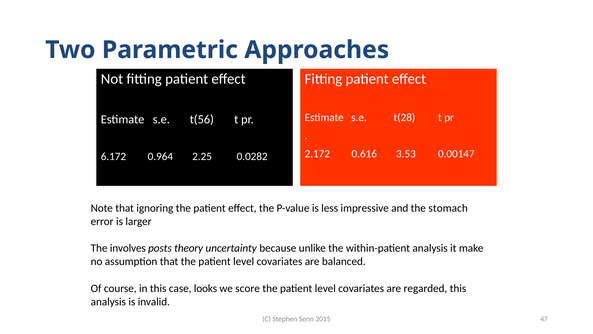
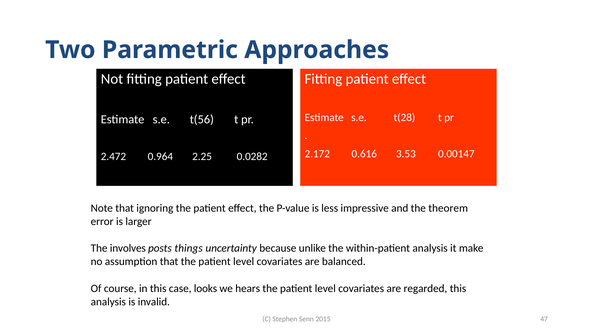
6.172: 6.172 -> 2.472
stomach: stomach -> theorem
theory: theory -> things
score: score -> hears
